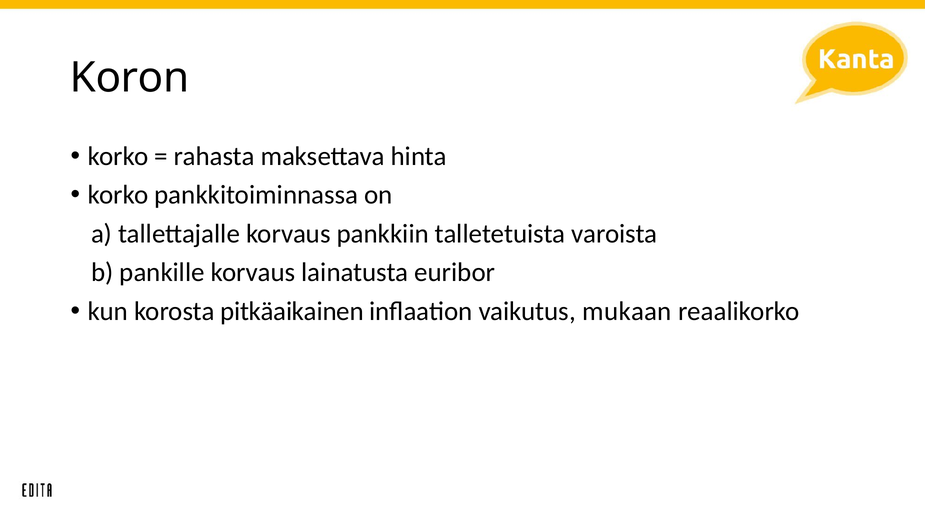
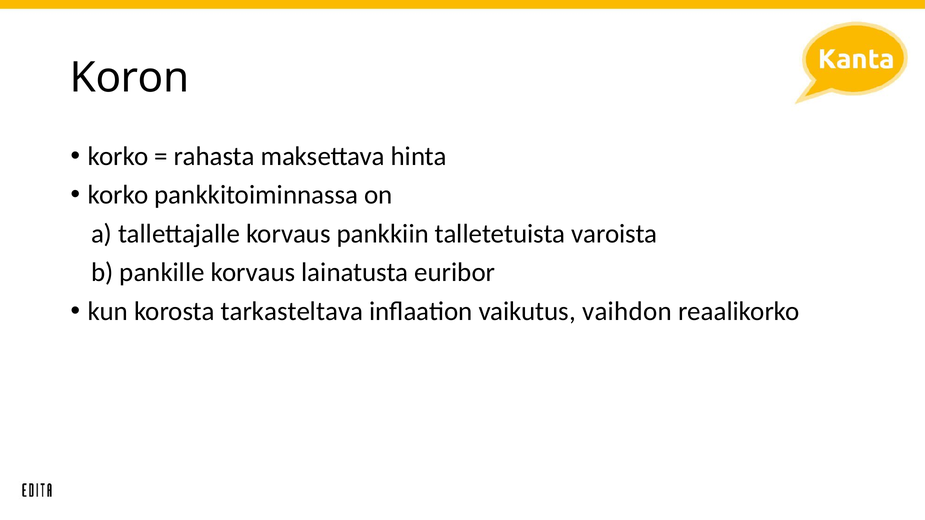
pitkäaikainen: pitkäaikainen -> tarkasteltava
mukaan: mukaan -> vaihdon
